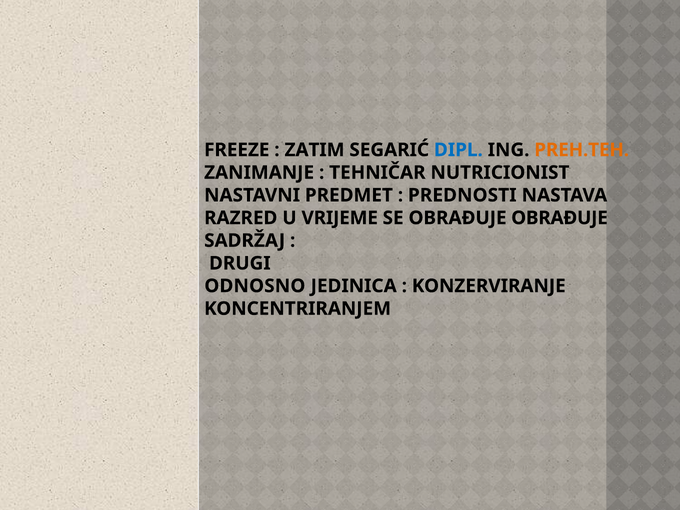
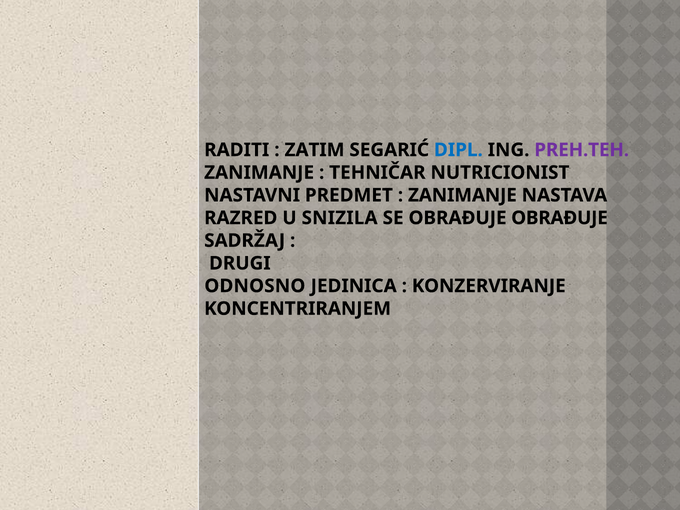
FREEZE: FREEZE -> RADITI
PREH.TEH colour: orange -> purple
PREDNOSTI at (462, 195): PREDNOSTI -> ZANIMANJE
VRIJEME: VRIJEME -> SNIZILA
